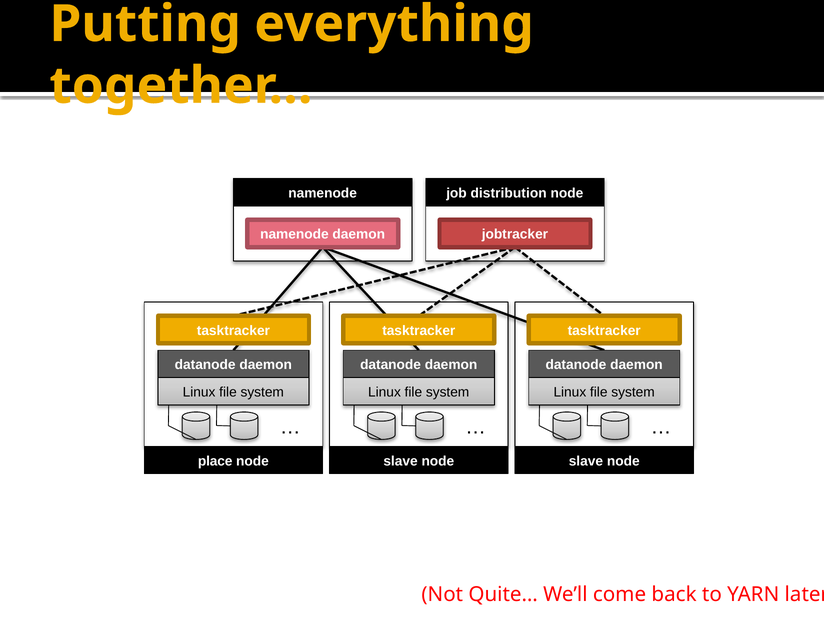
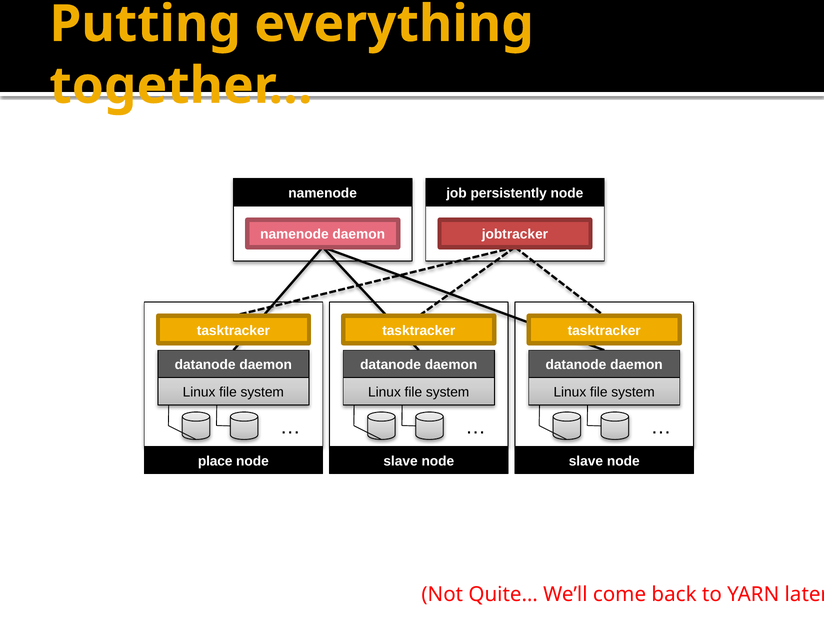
distribution: distribution -> persistently
